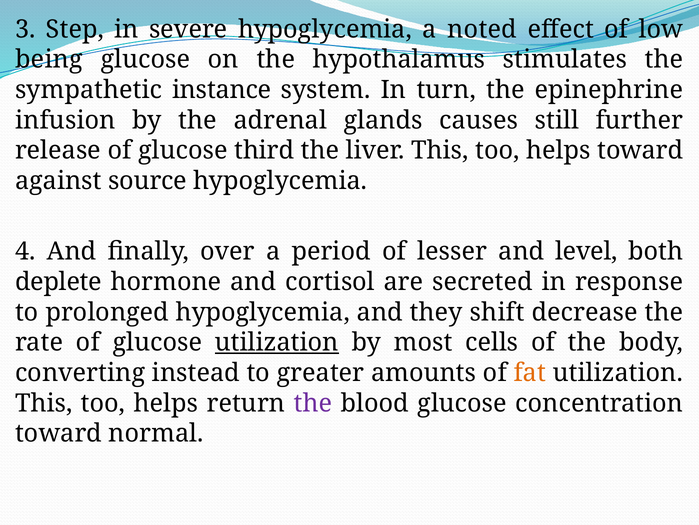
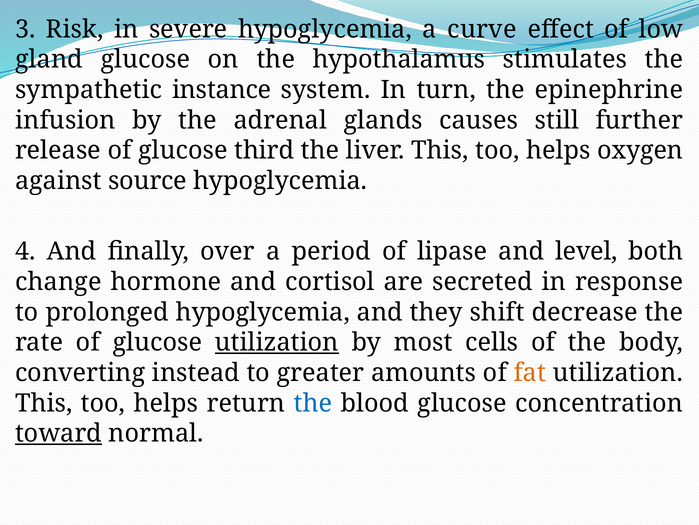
Step: Step -> Risk
noted: noted -> curve
being: being -> gland
helps toward: toward -> oxygen
lesser: lesser -> lipase
deplete: deplete -> change
the at (313, 403) colour: purple -> blue
toward at (59, 433) underline: none -> present
